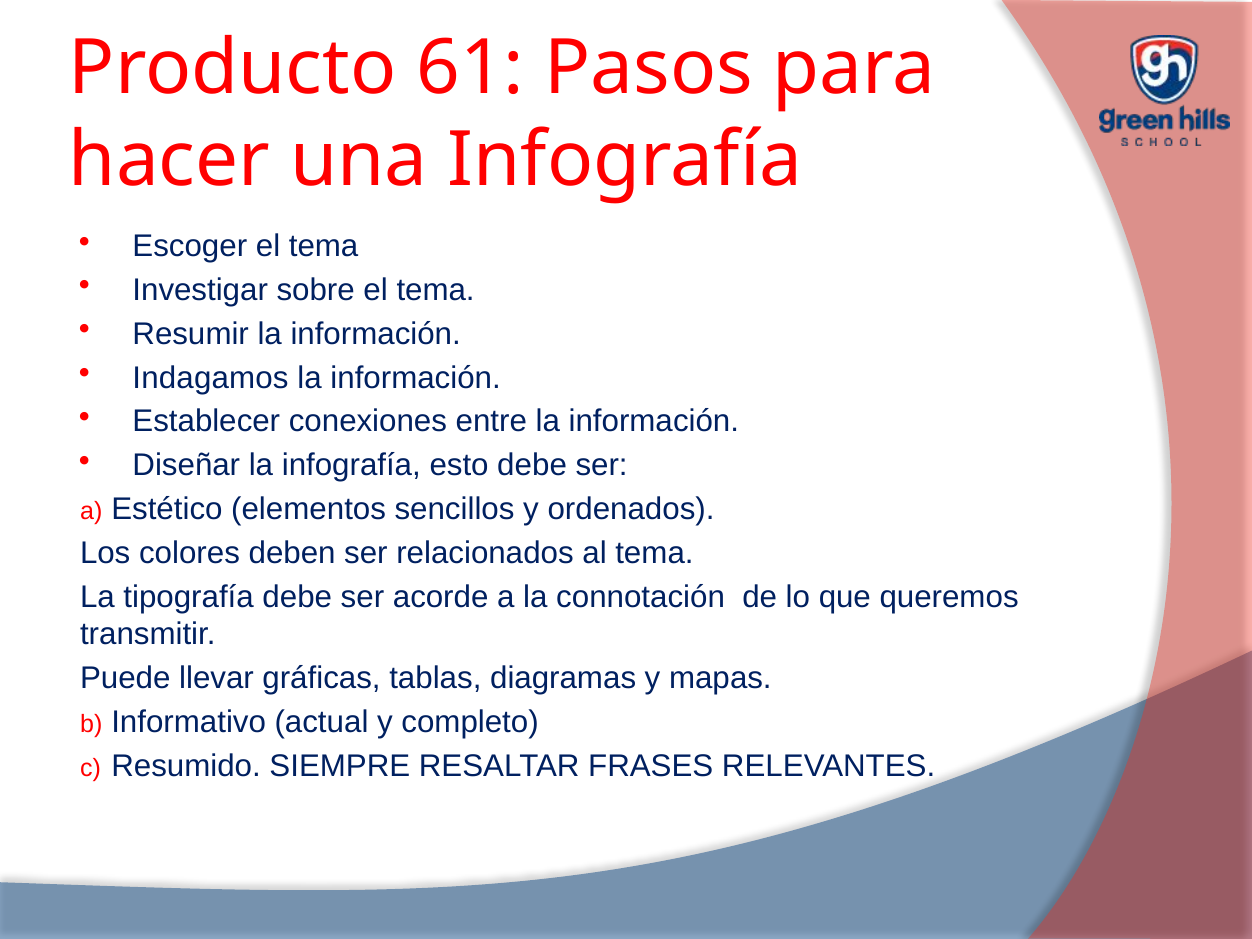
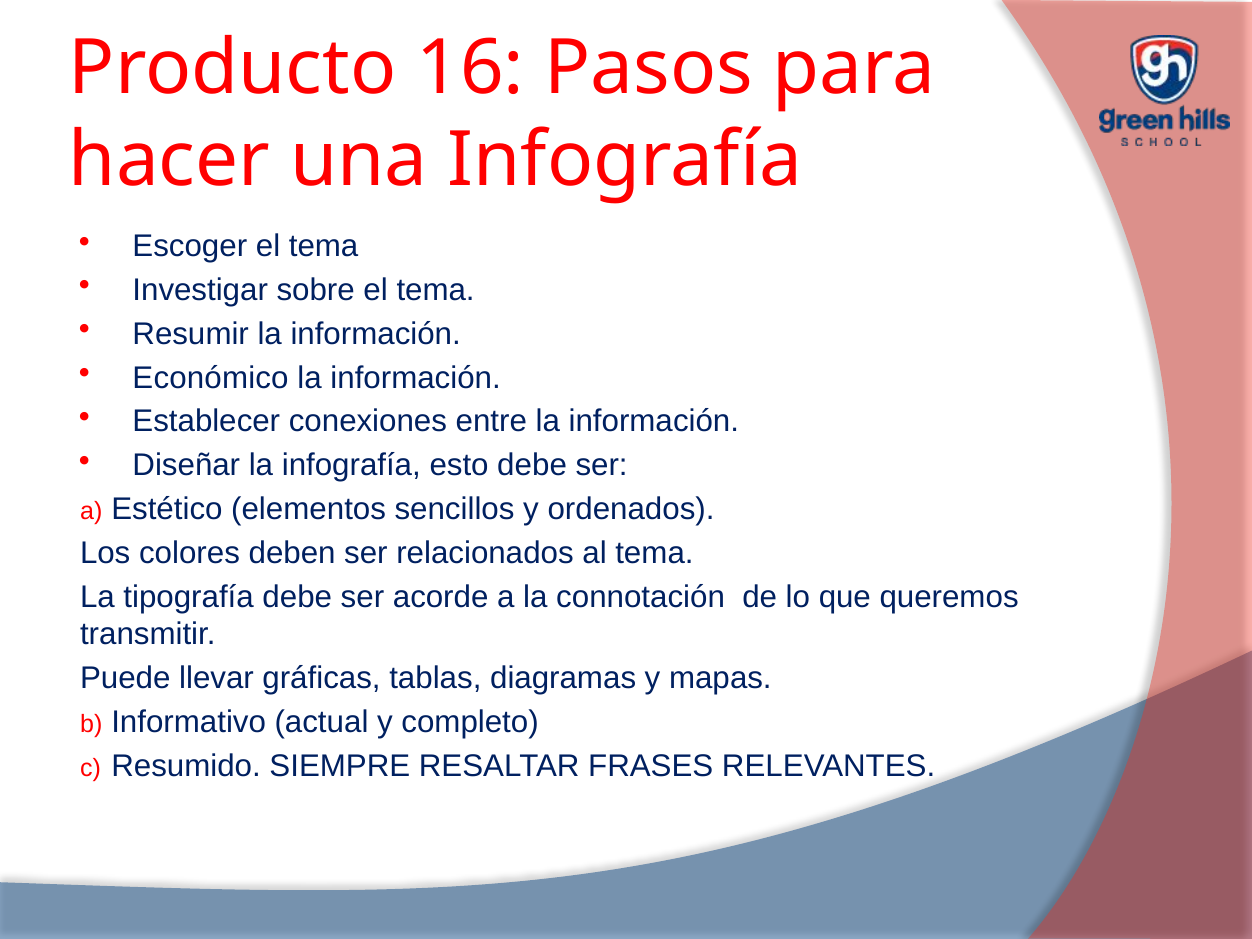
61: 61 -> 16
Indagamos: Indagamos -> Económico
